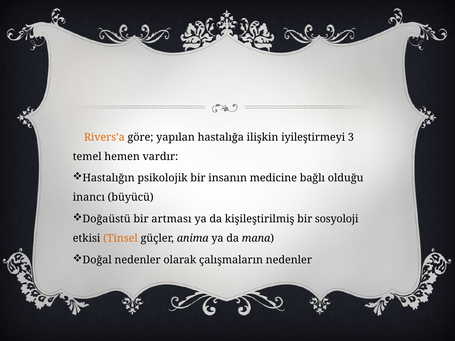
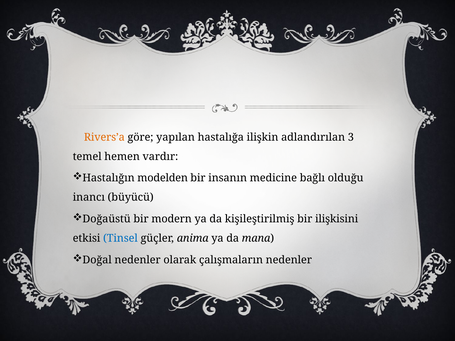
iyileştirmeyi: iyileştirmeyi -> adlandırılan
psikolojik: psikolojik -> modelden
artması: artması -> modern
sosyoloji: sosyoloji -> ilişkisini
Tinsel colour: orange -> blue
